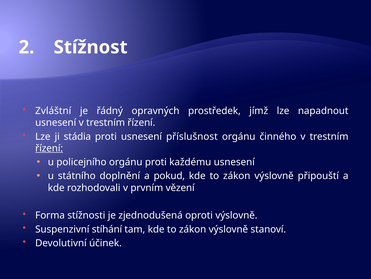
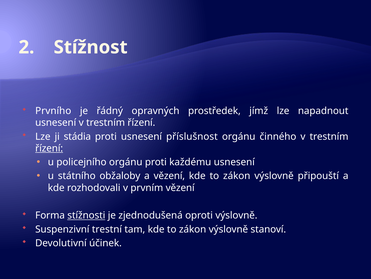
Zvláštní: Zvláštní -> Prvního
doplnění: doplnění -> obžaloby
a pokud: pokud -> vězení
stížnosti underline: none -> present
stíhání: stíhání -> trestní
